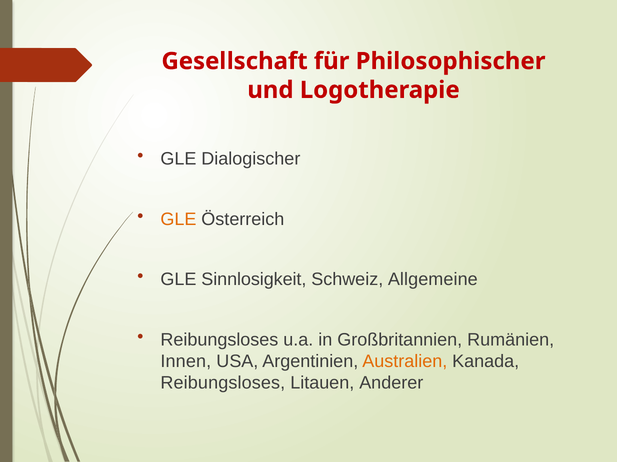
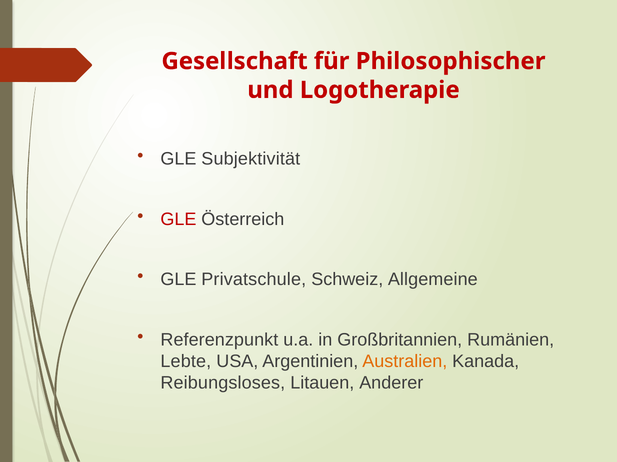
Dialogischer: Dialogischer -> Subjektivität
GLE at (178, 219) colour: orange -> red
Sinnlosigkeit: Sinnlosigkeit -> Privatschule
Reibungsloses at (219, 340): Reibungsloses -> Referenzpunkt
Innen: Innen -> Lebte
